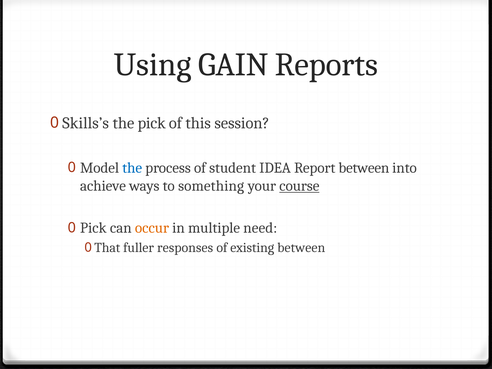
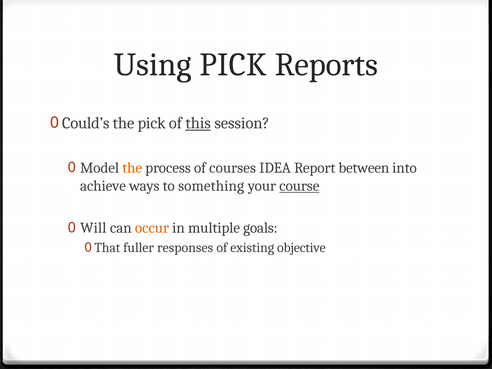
Using GAIN: GAIN -> PICK
Skills’s: Skills’s -> Could’s
this underline: none -> present
the at (132, 168) colour: blue -> orange
student: student -> courses
Pick at (93, 228): Pick -> Will
need: need -> goals
existing between: between -> objective
